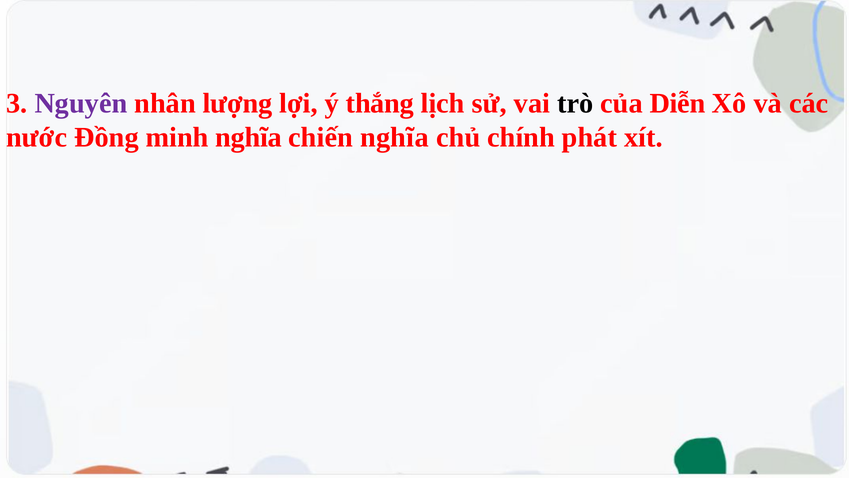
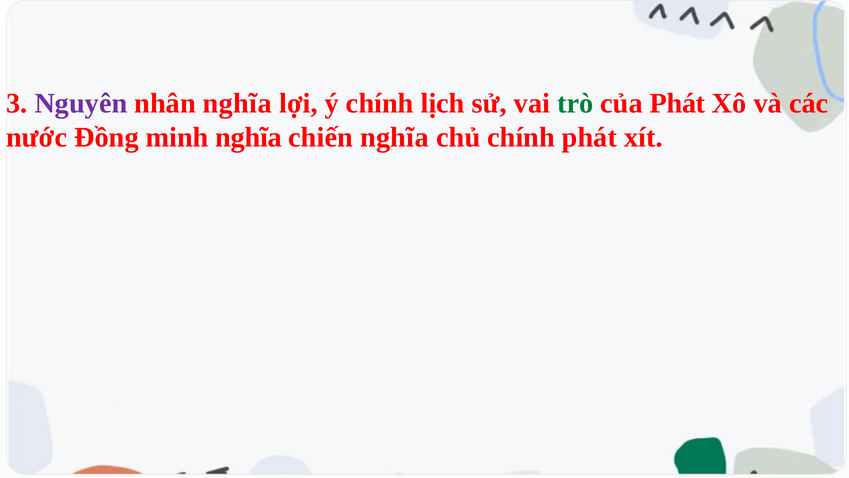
nhân lượng: lượng -> nghĩa
ý thắng: thắng -> chính
trò colour: black -> green
của Diễn: Diễn -> Phát
